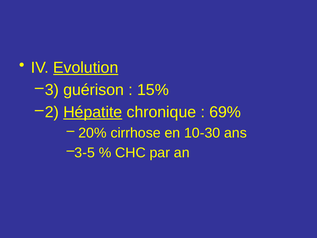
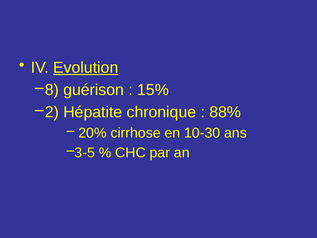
3: 3 -> 8
Hépatite underline: present -> none
69%: 69% -> 88%
